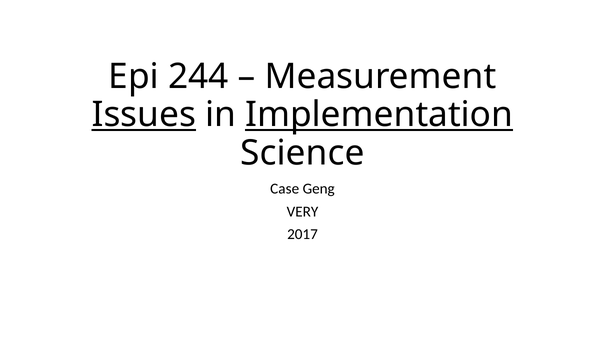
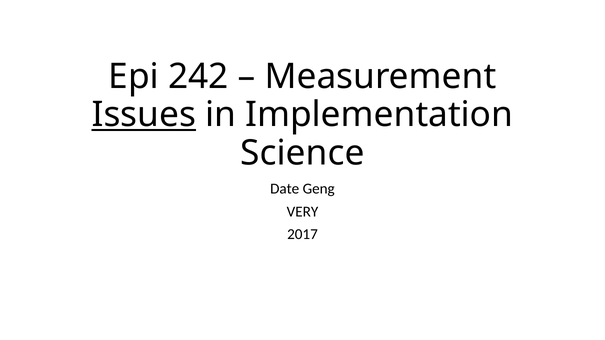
244: 244 -> 242
Implementation underline: present -> none
Case: Case -> Date
